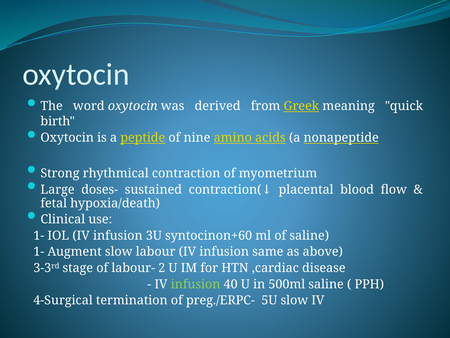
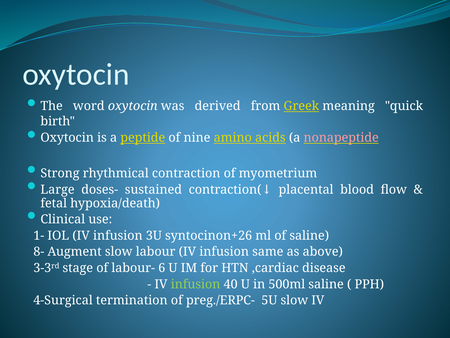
nonapeptide colour: white -> pink
syntocinon+60: syntocinon+60 -> syntocinon+26
1- at (39, 251): 1- -> 8-
2: 2 -> 6
